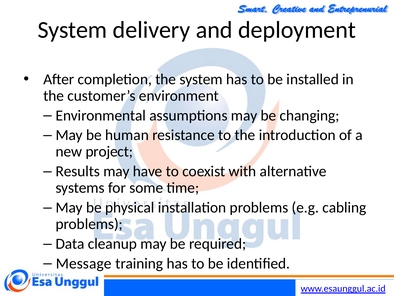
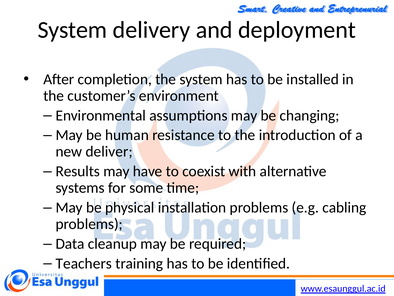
project: project -> deliver
Message: Message -> Teachers
